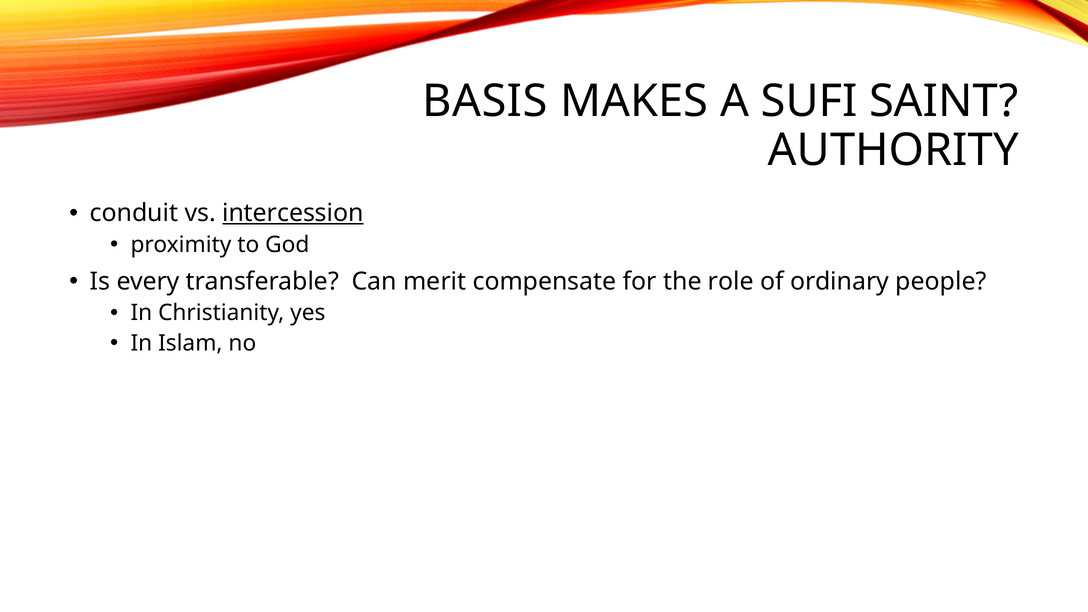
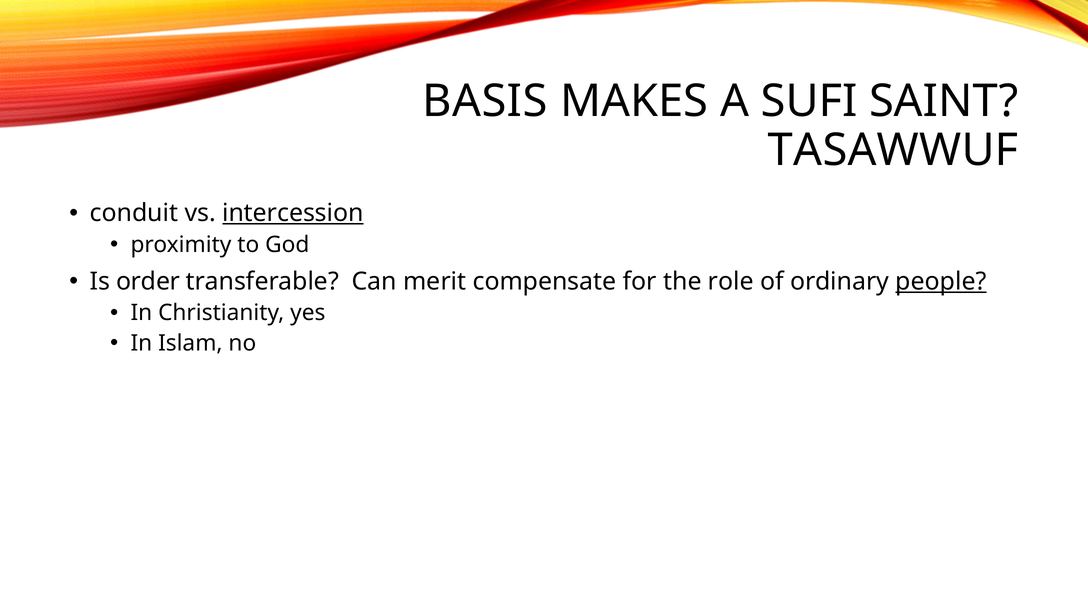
AUTHORITY: AUTHORITY -> TASAWWUF
every: every -> order
people underline: none -> present
